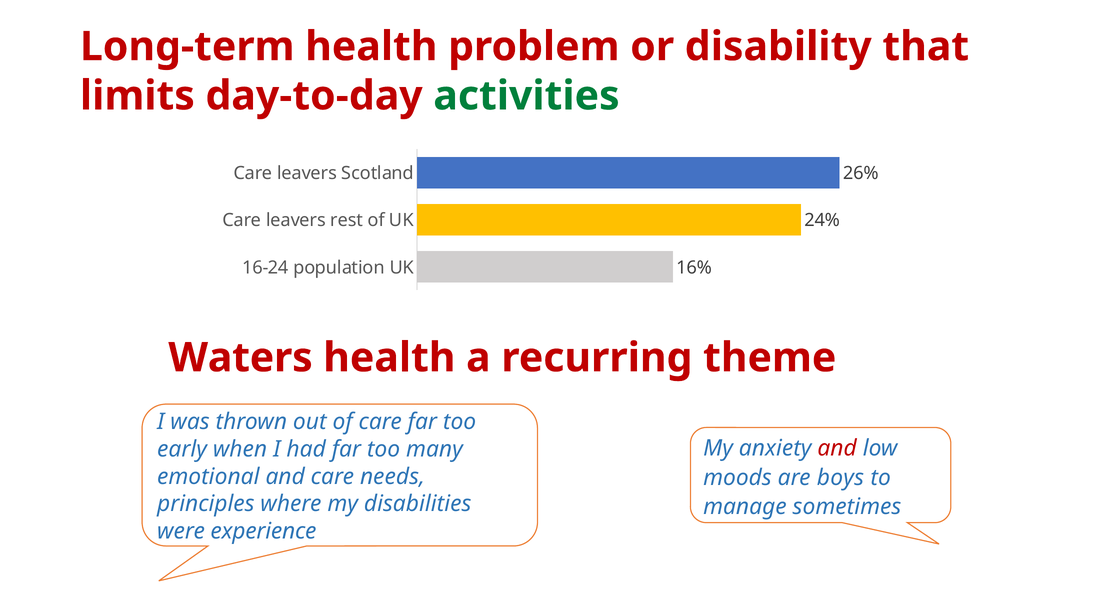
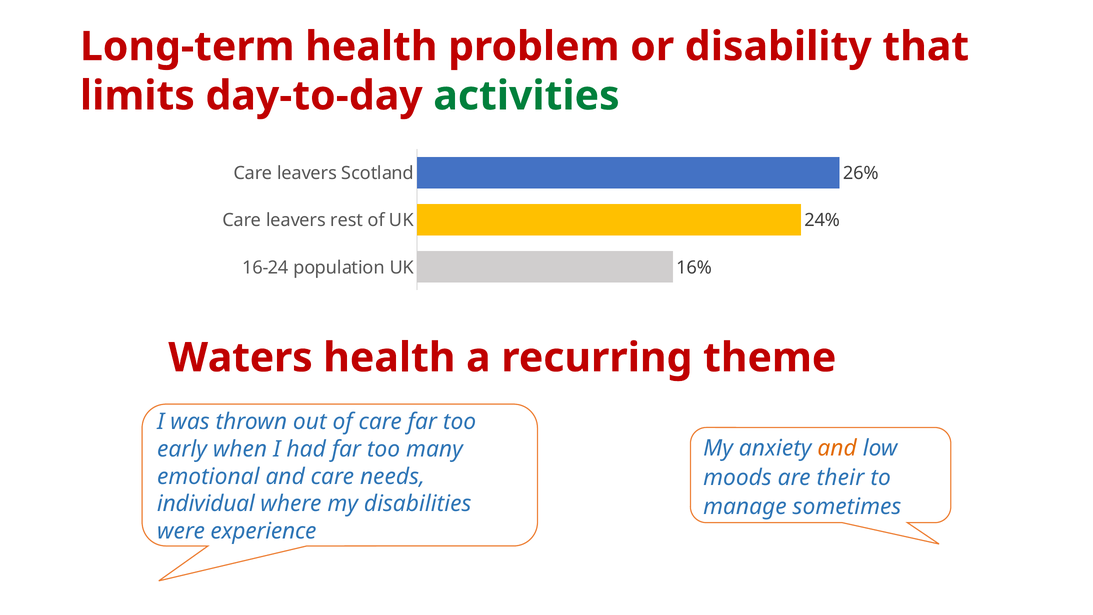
and at (837, 448) colour: red -> orange
boys: boys -> their
principles: principles -> individual
